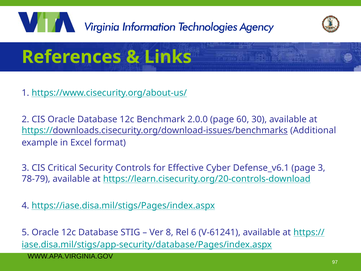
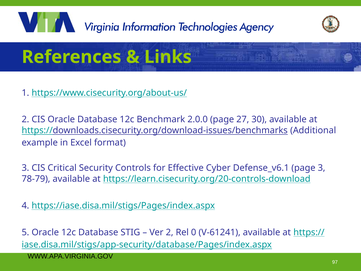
60: 60 -> 27
Ver 8: 8 -> 2
6: 6 -> 0
